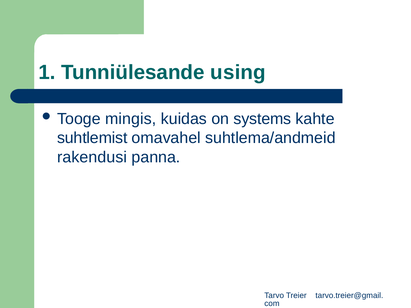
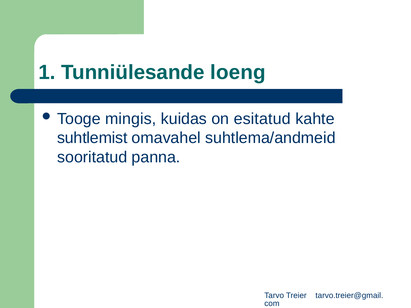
using: using -> loeng
systems: systems -> esitatud
rakendusi: rakendusi -> sooritatud
